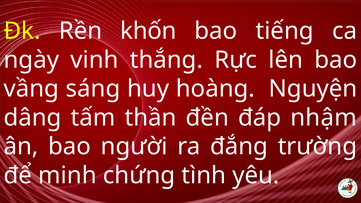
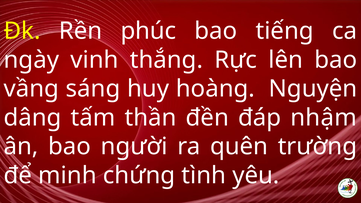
khốn: khốn -> phúc
đắng: đắng -> quên
